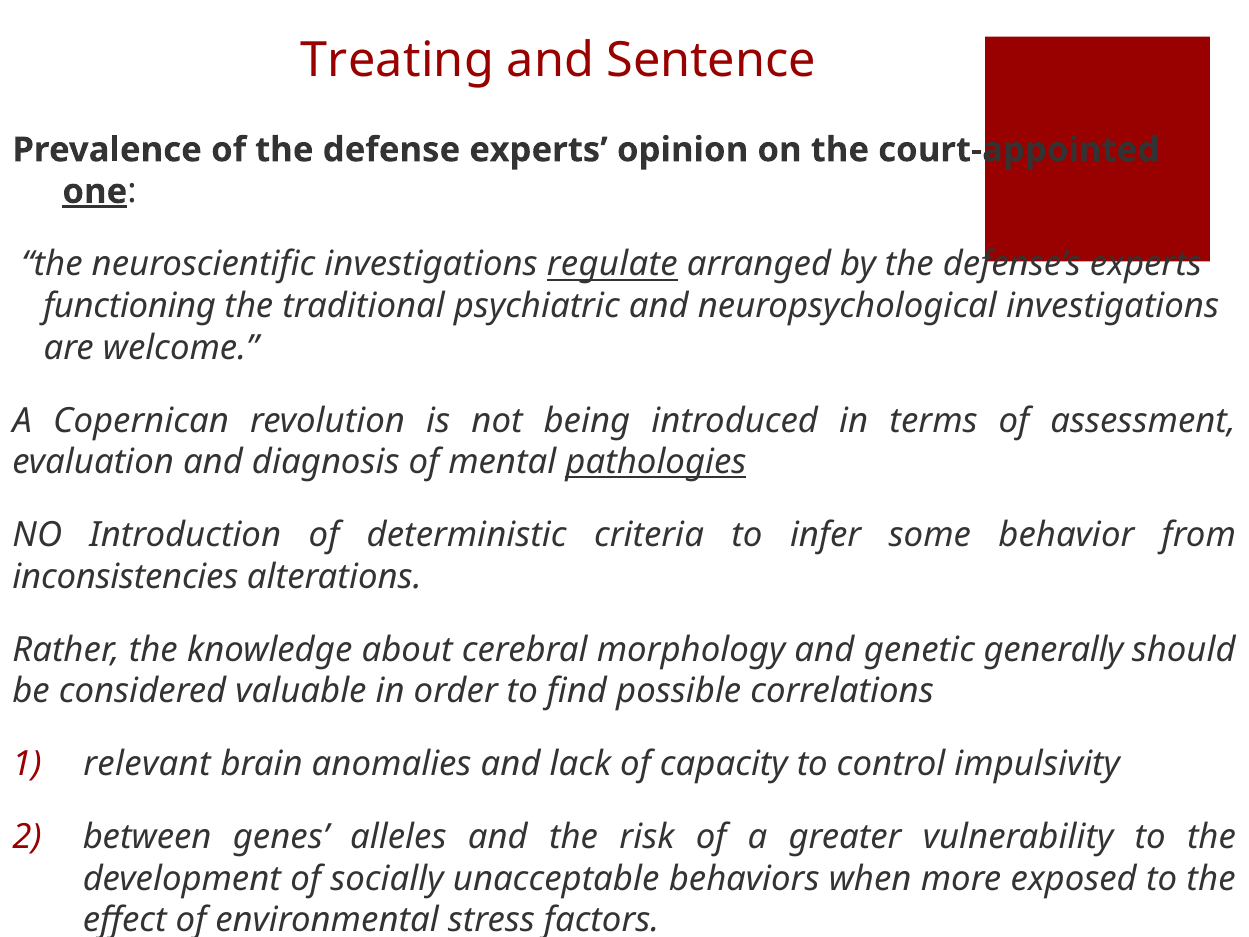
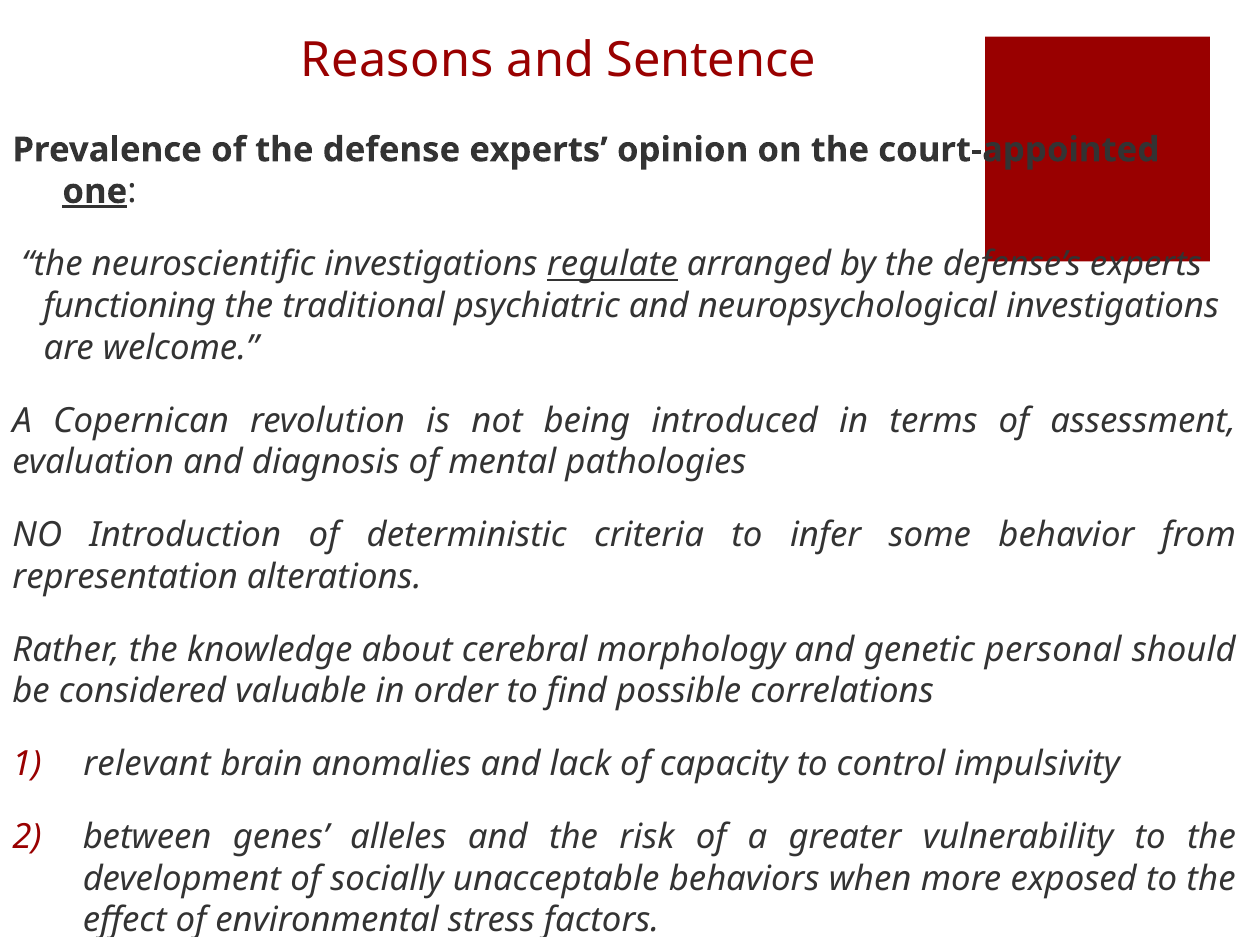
Treating: Treating -> Reasons
pathologies underline: present -> none
inconsistencies: inconsistencies -> representation
generally: generally -> personal
